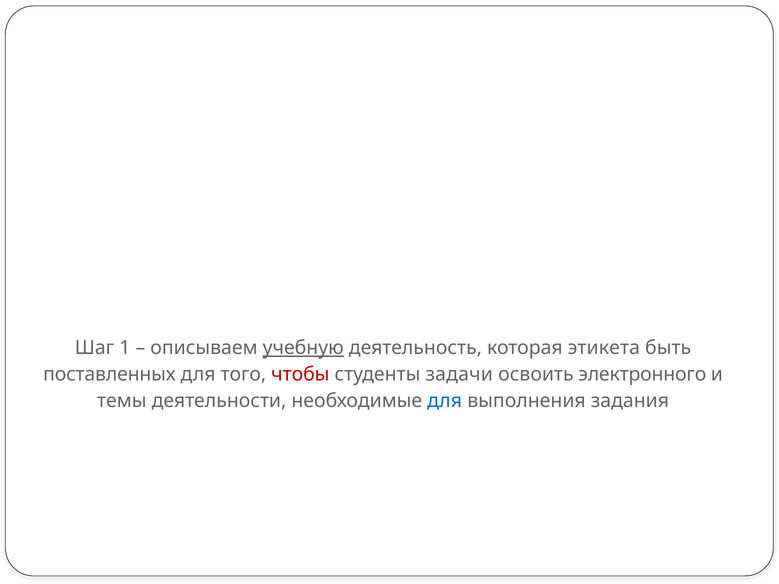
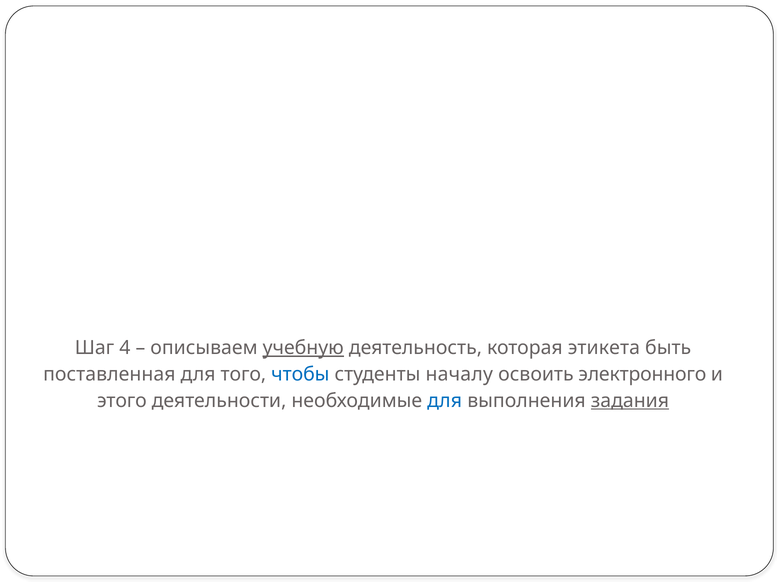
1: 1 -> 4
поставленных: поставленных -> поставленная
чтобы colour: red -> blue
задачи: задачи -> началу
темы: темы -> этого
задания underline: none -> present
